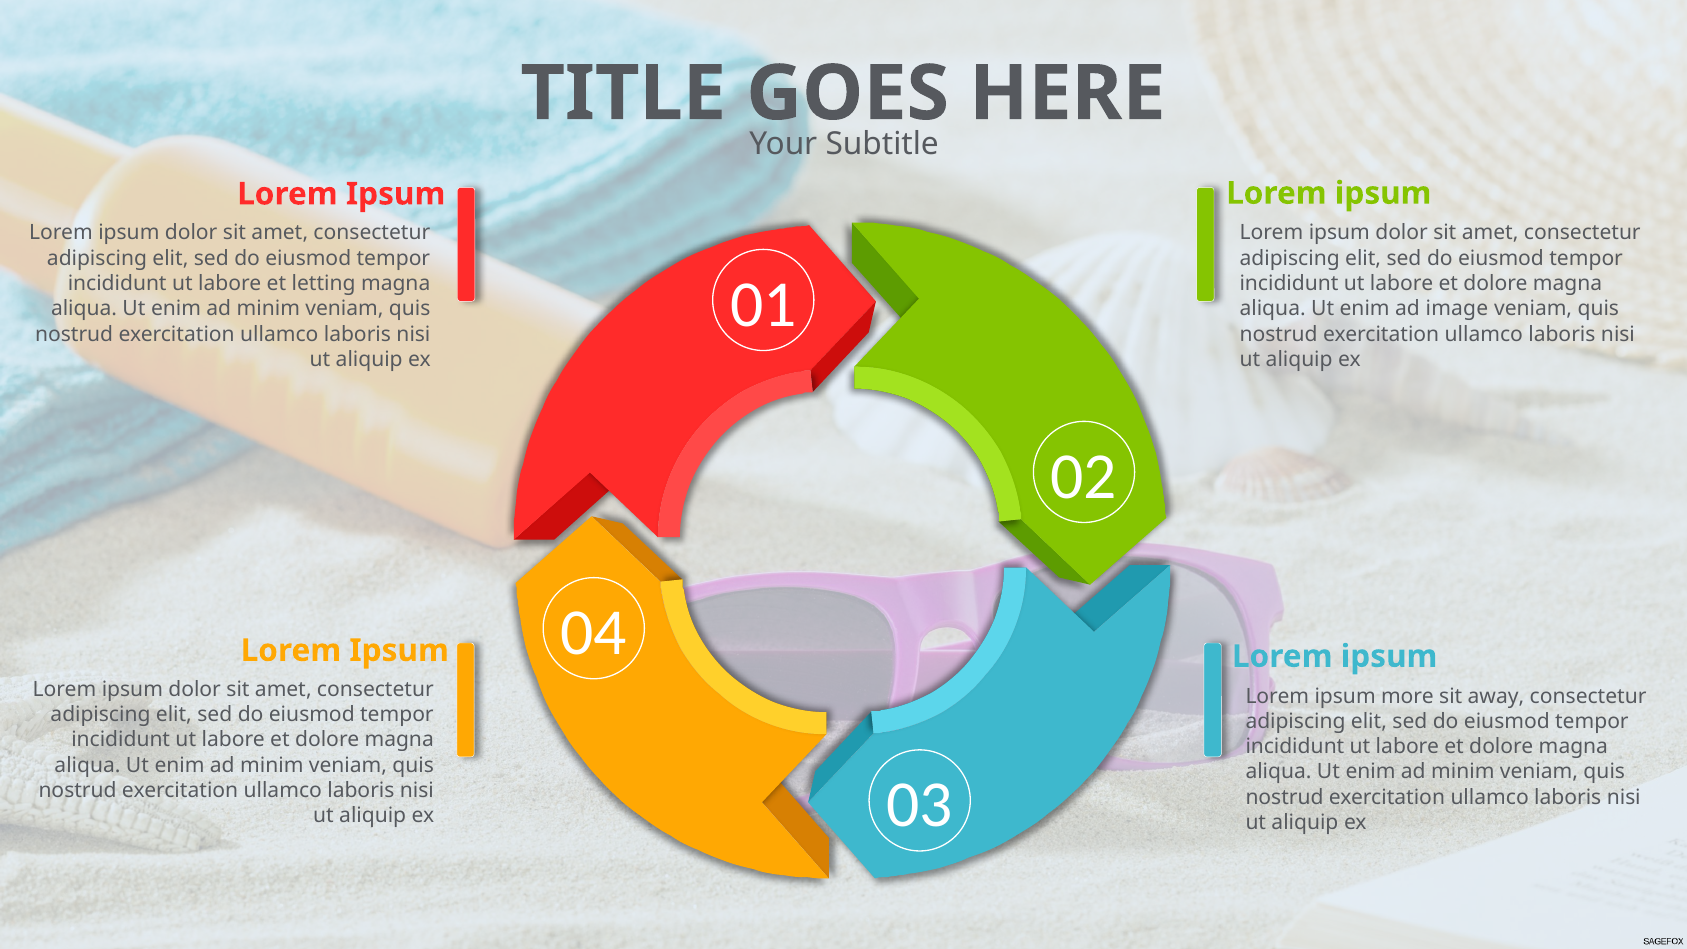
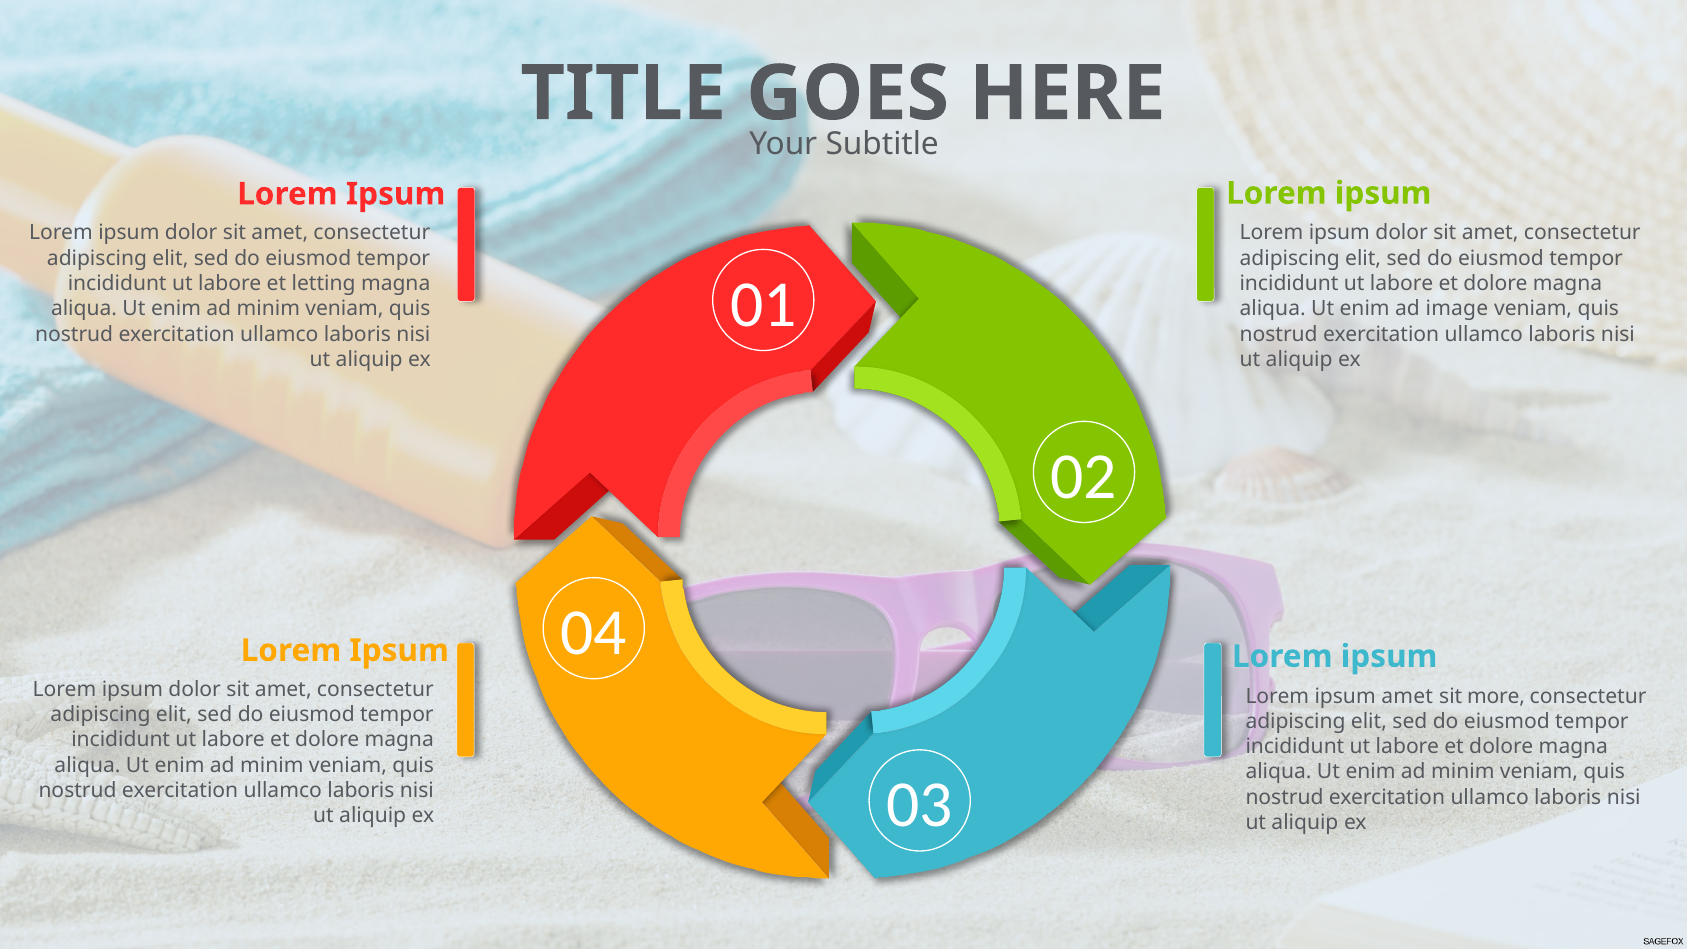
ipsum more: more -> amet
away: away -> more
